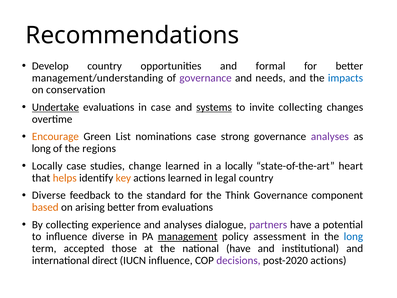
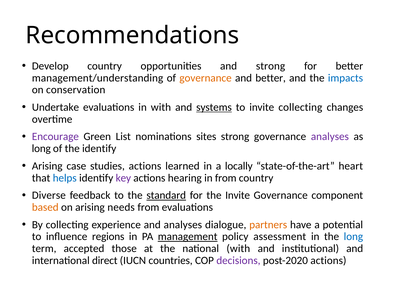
and formal: formal -> strong
governance at (206, 78) colour: purple -> orange
and needs: needs -> better
Undertake underline: present -> none
in case: case -> with
Encourage colour: orange -> purple
nominations case: case -> sites
the regions: regions -> identify
Locally at (47, 166): Locally -> Arising
studies change: change -> actions
helps colour: orange -> blue
key colour: orange -> purple
actions learned: learned -> hearing
in legal: legal -> from
standard underline: none -> present
the Think: Think -> Invite
arising better: better -> needs
partners colour: purple -> orange
influence diverse: diverse -> regions
national have: have -> with
IUCN influence: influence -> countries
